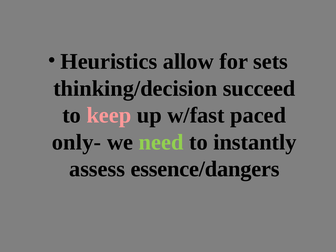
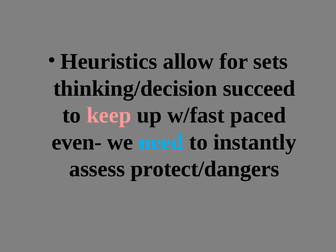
only-: only- -> even-
need colour: light green -> light blue
essence/dangers: essence/dangers -> protect/dangers
